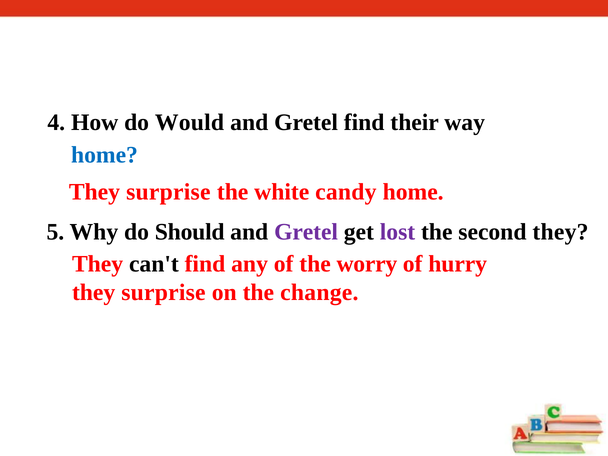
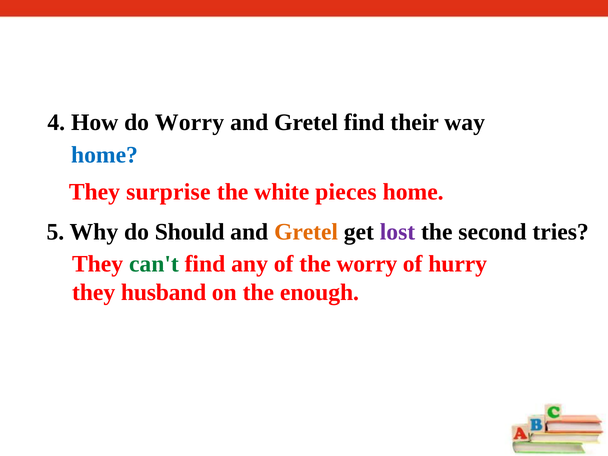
do Would: Would -> Worry
candy: candy -> pieces
Gretel at (306, 232) colour: purple -> orange
second they: they -> tries
can't colour: black -> green
surprise at (163, 292): surprise -> husband
change: change -> enough
